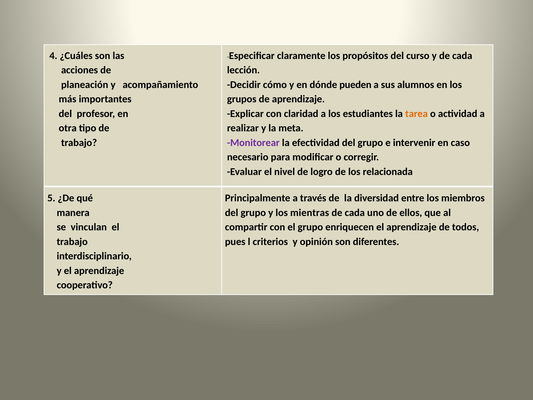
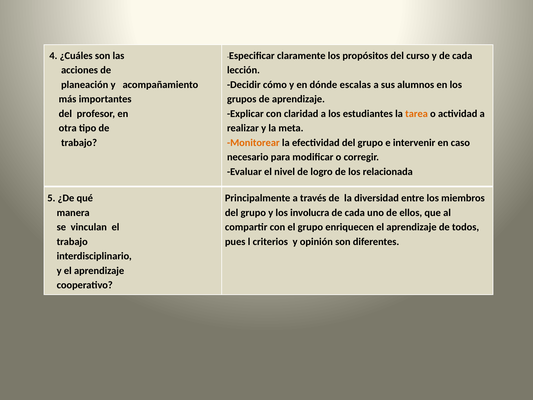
pueden: pueden -> escalas
Monitorear colour: purple -> orange
mientras: mientras -> involucra
